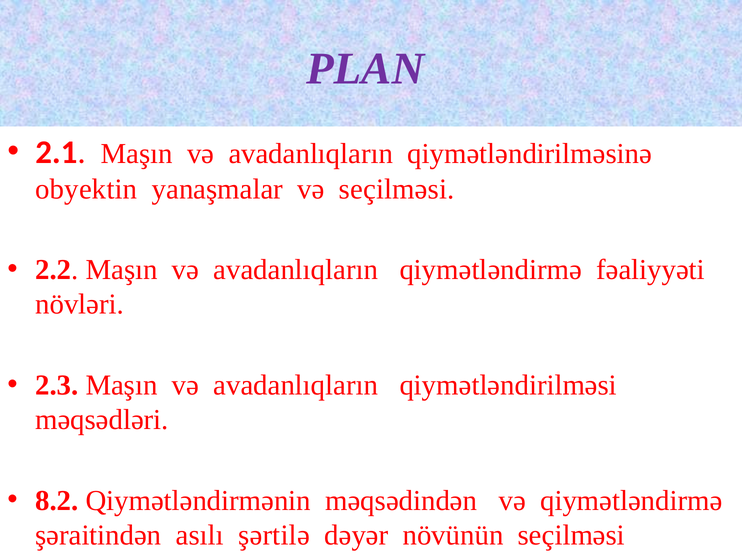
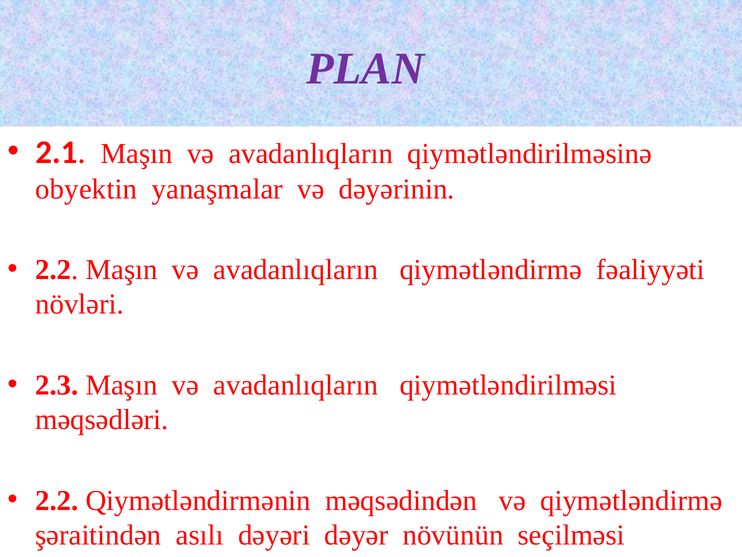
və seçilməsi: seçilməsi -> dəyərinin
8.2 at (57, 500): 8.2 -> 2.2
şərtilə: şərtilə -> dəyəri
